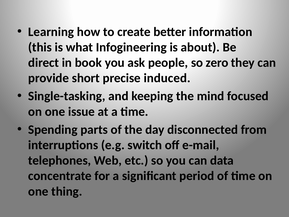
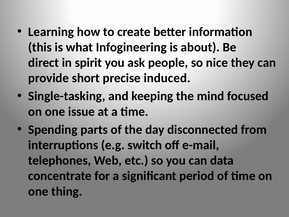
book: book -> spirit
zero: zero -> nice
